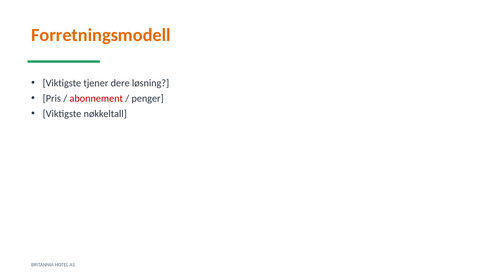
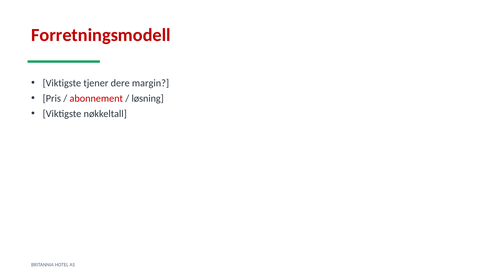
Forretningsmodell colour: orange -> red
løsning: løsning -> margin
penger: penger -> løsning
